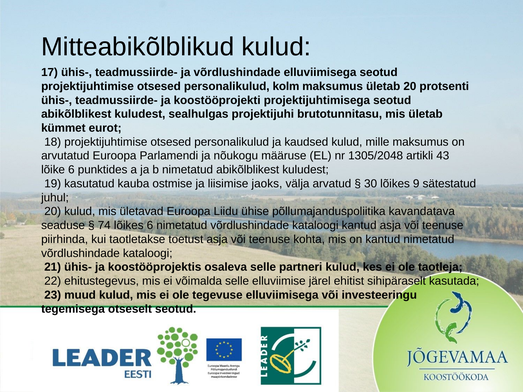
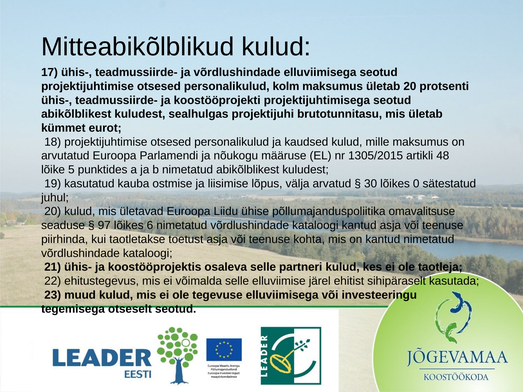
1305/2048: 1305/2048 -> 1305/2015
43: 43 -> 48
lõike 6: 6 -> 5
jaoks: jaoks -> lõpus
9: 9 -> 0
kavandatava: kavandatava -> omavalitsuse
74: 74 -> 97
